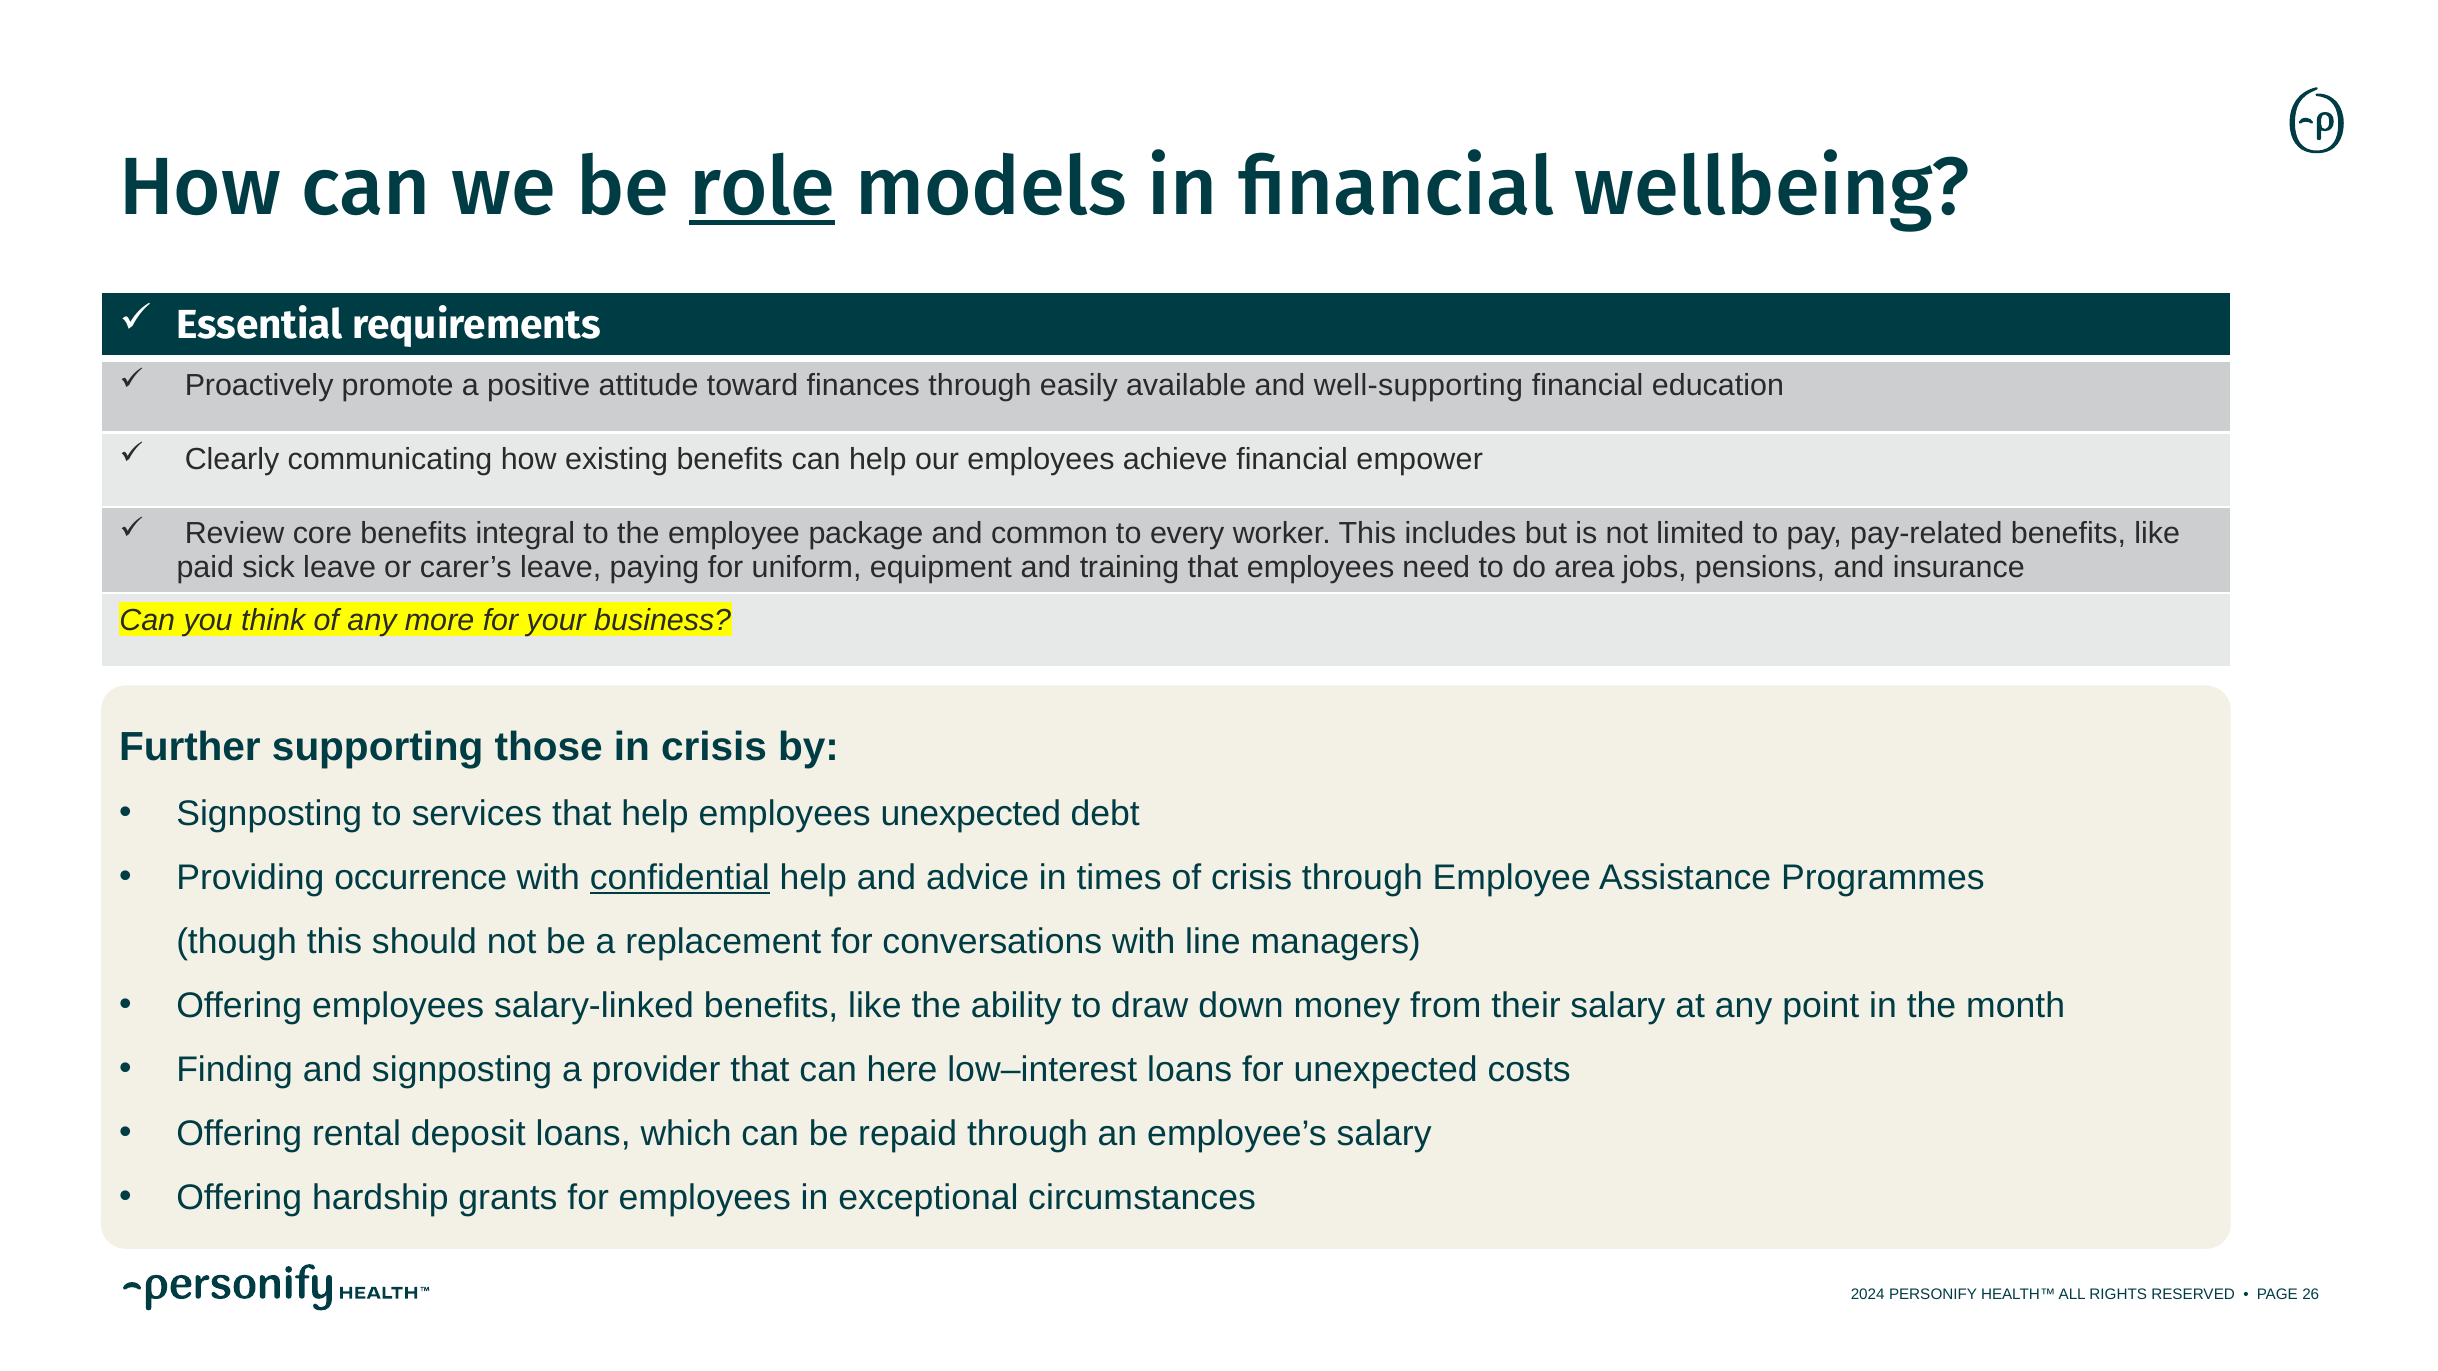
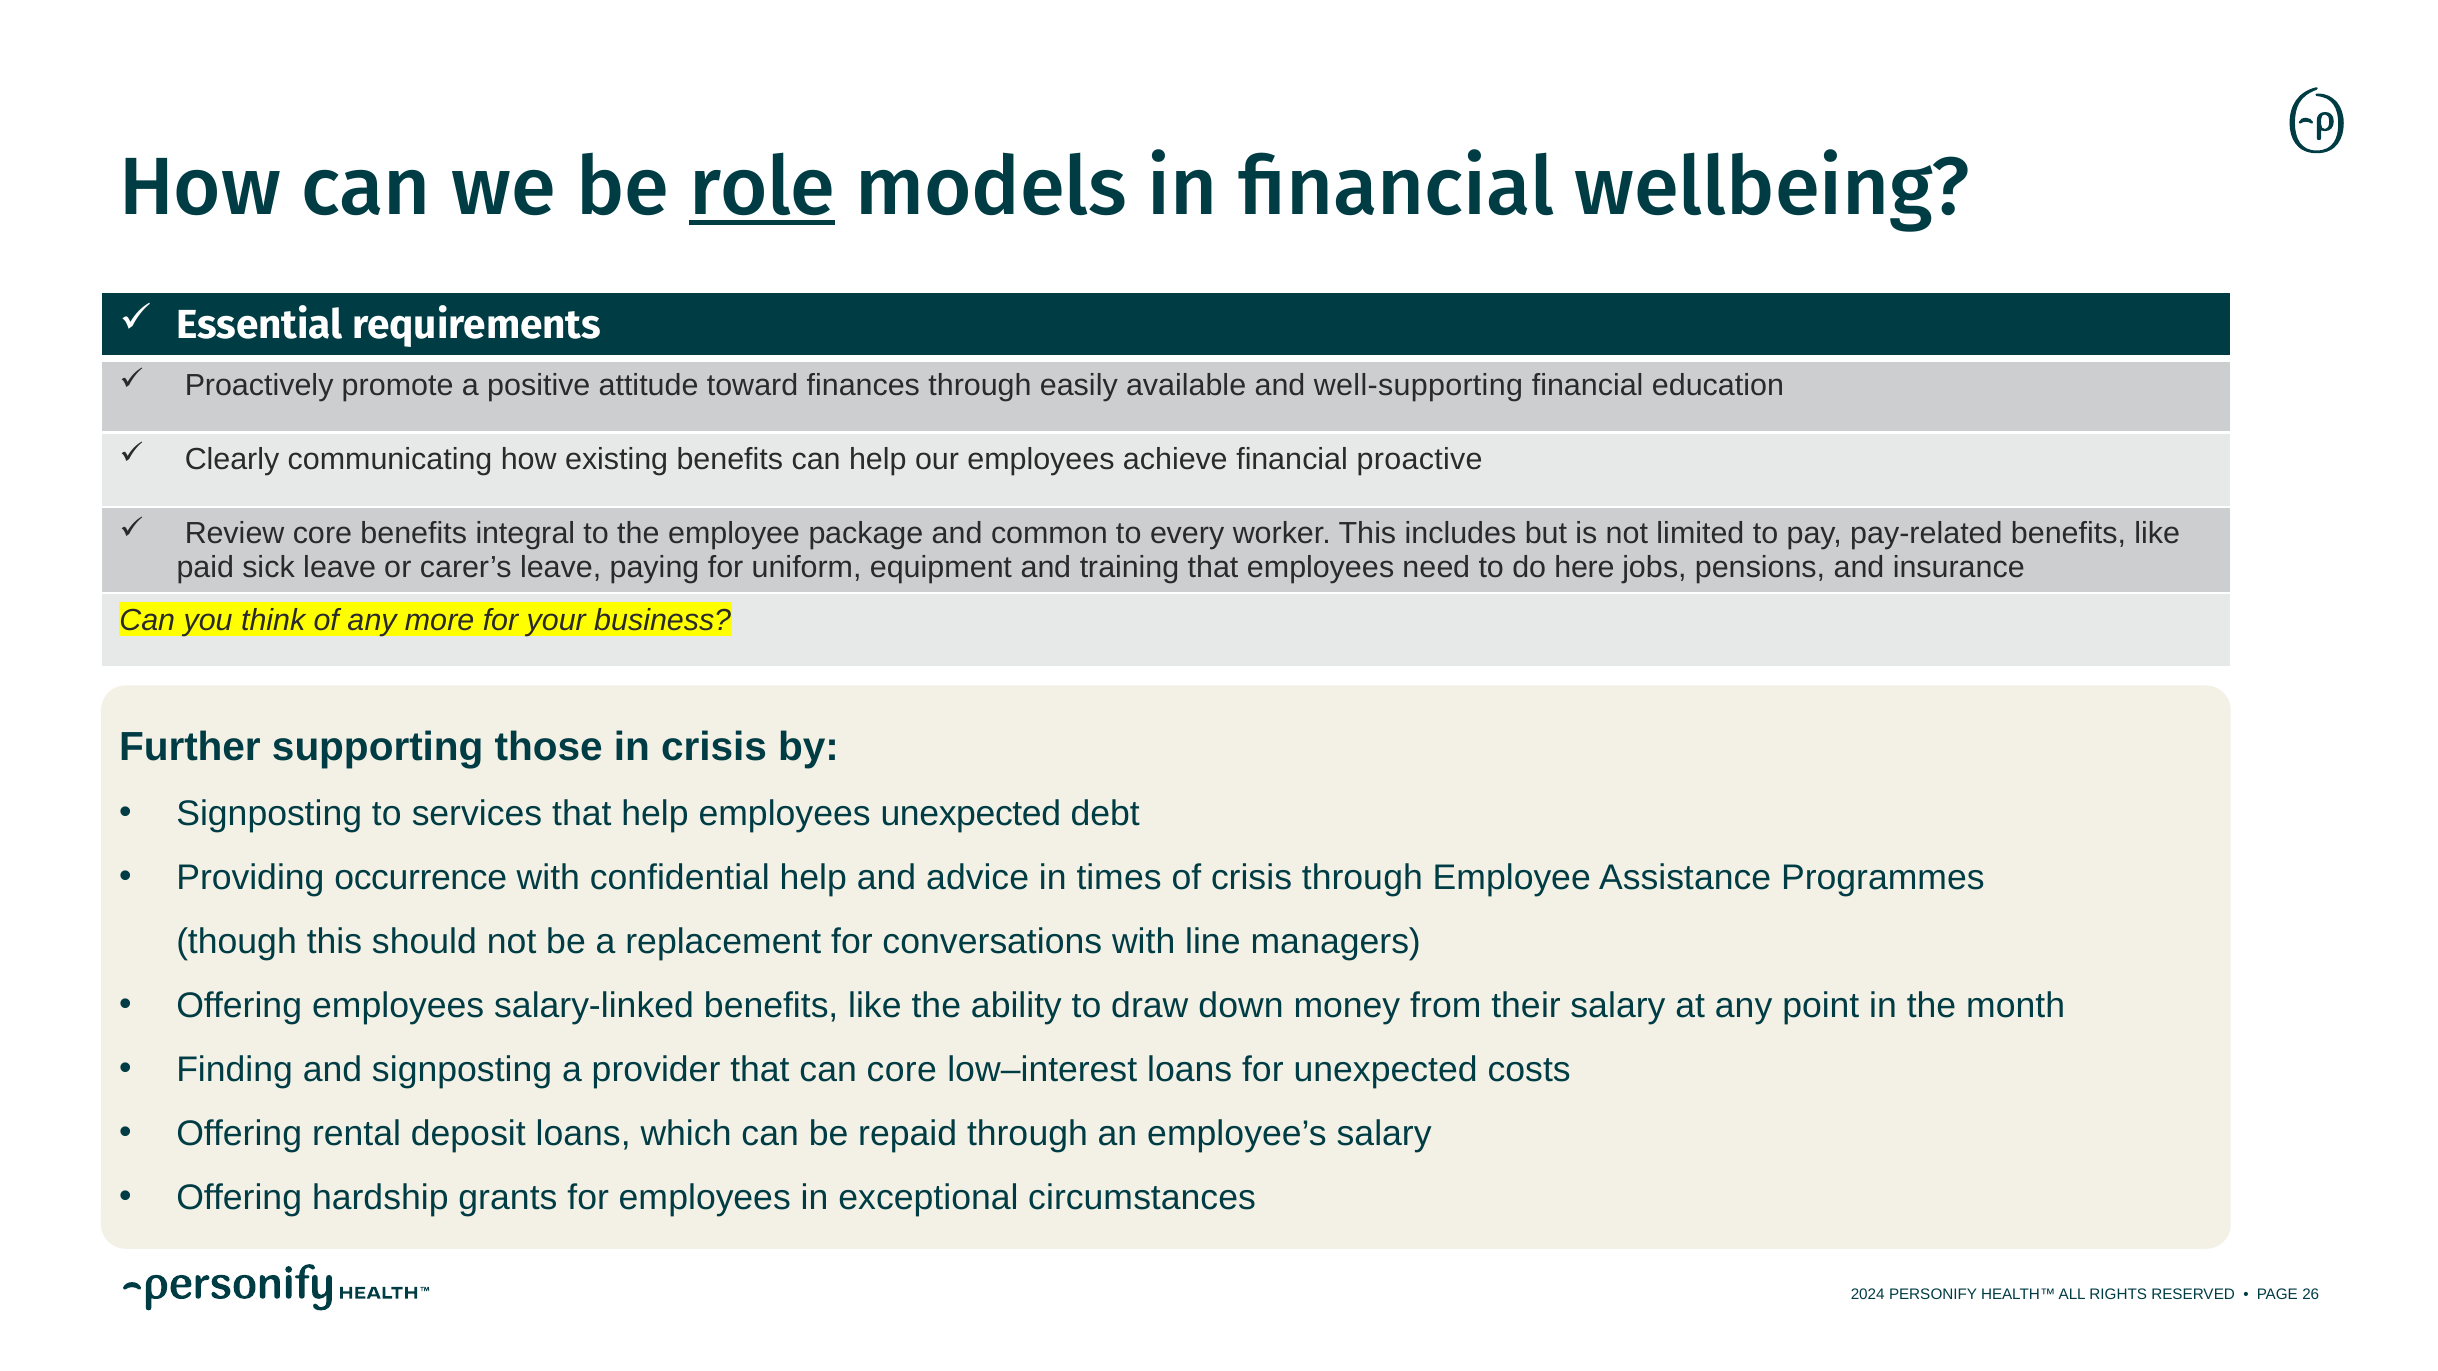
empower: empower -> proactive
area: area -> here
confidential underline: present -> none
can here: here -> core
